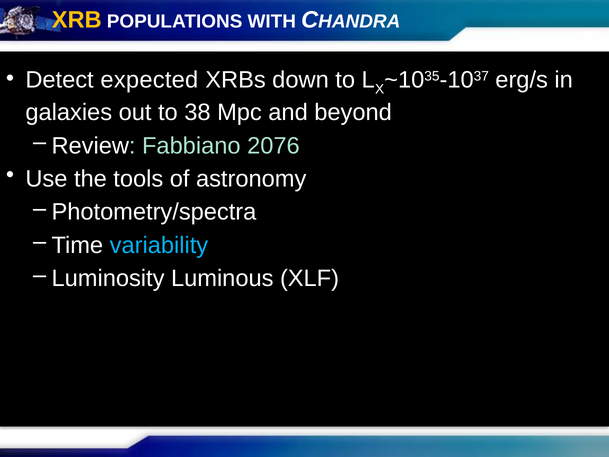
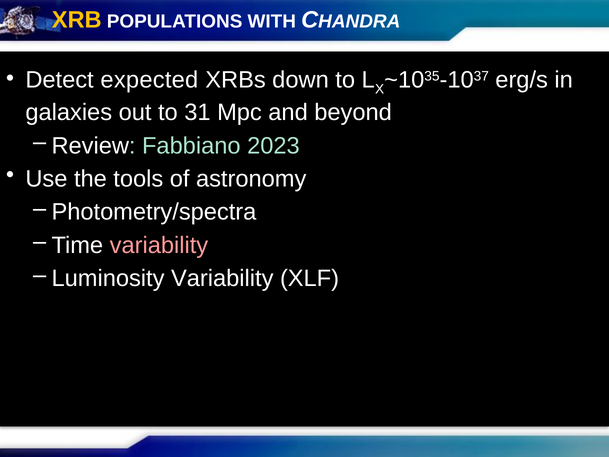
38: 38 -> 31
2076: 2076 -> 2023
variability at (159, 245) colour: light blue -> pink
Luminosity Luminous: Luminous -> Variability
